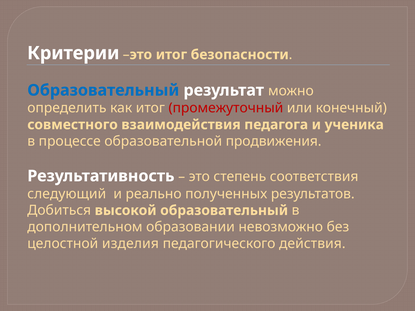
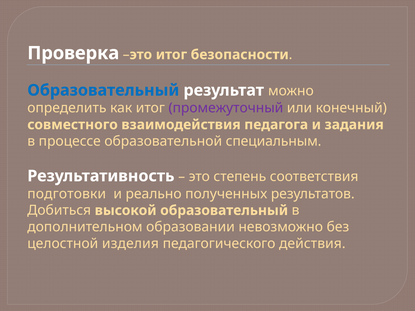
Критерии: Критерии -> Проверка
промежуточный colour: red -> purple
ученика: ученика -> задания
продвижения: продвижения -> специальным
следующий: следующий -> подготовки
